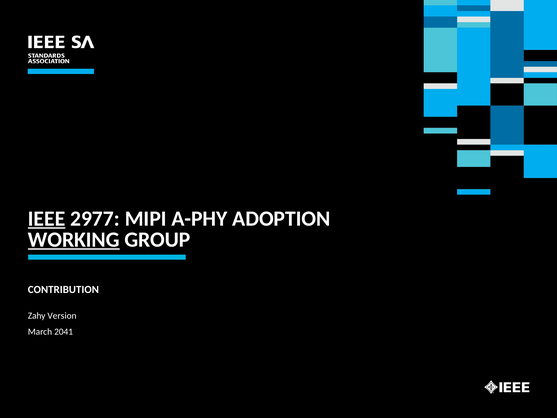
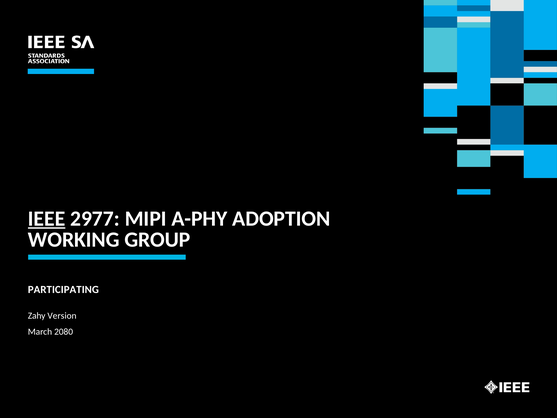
WORKING underline: present -> none
CONTRIBUTION: CONTRIBUTION -> PARTICIPATING
2041: 2041 -> 2080
